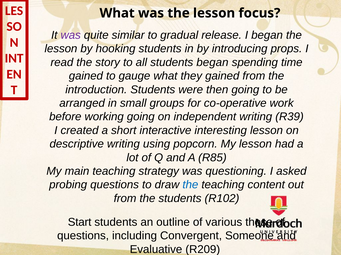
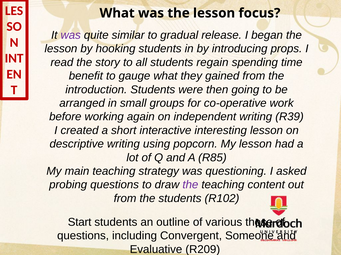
students began: began -> regain
gained at (86, 76): gained -> benefit
working going: going -> again
the at (190, 185) colour: blue -> purple
